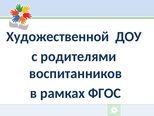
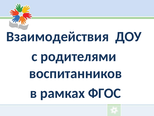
Художественной: Художественной -> Взаимодействия
